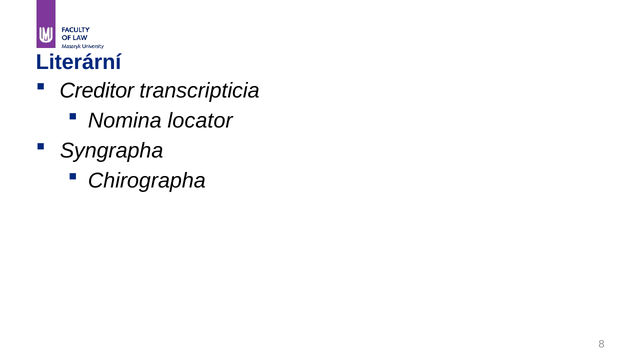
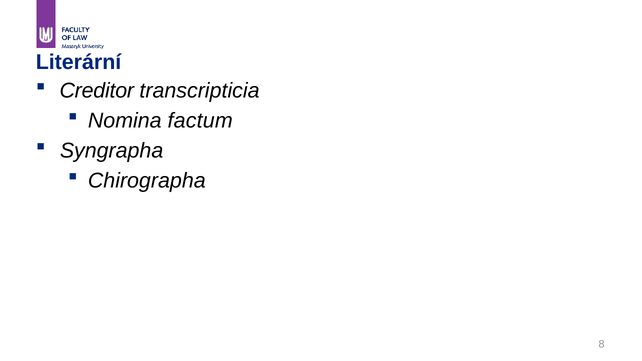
locator: locator -> factum
